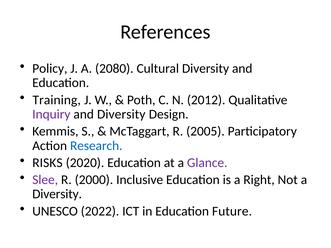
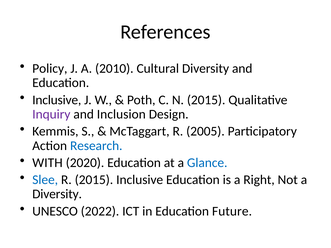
2080: 2080 -> 2010
Training at (57, 100): Training -> Inclusive
N 2012: 2012 -> 2015
and Diversity: Diversity -> Inclusion
RISKS: RISKS -> WITH
Glance colour: purple -> blue
Slee colour: purple -> blue
R 2000: 2000 -> 2015
